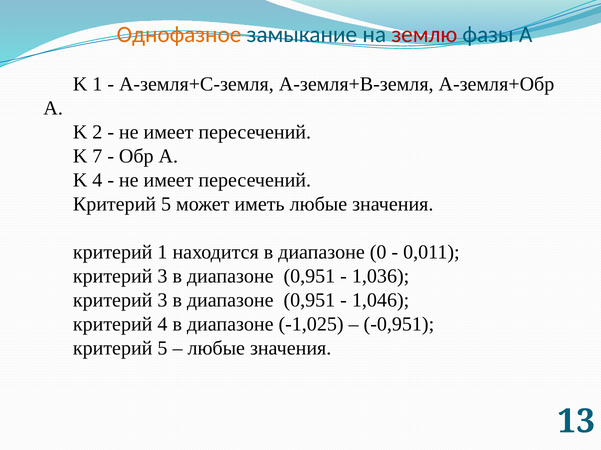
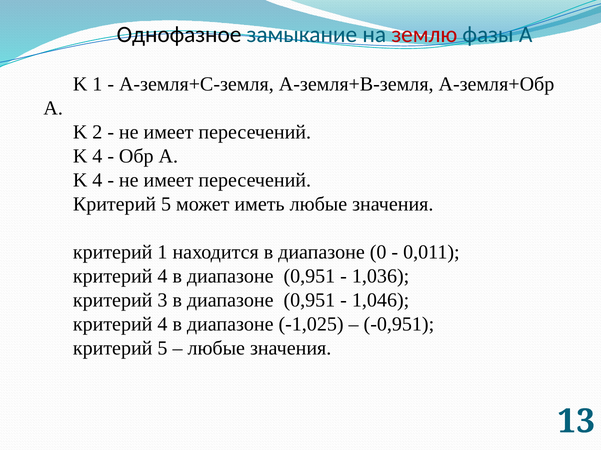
Однофазное colour: orange -> black
7 at (97, 156): 7 -> 4
3 at (162, 277): 3 -> 4
